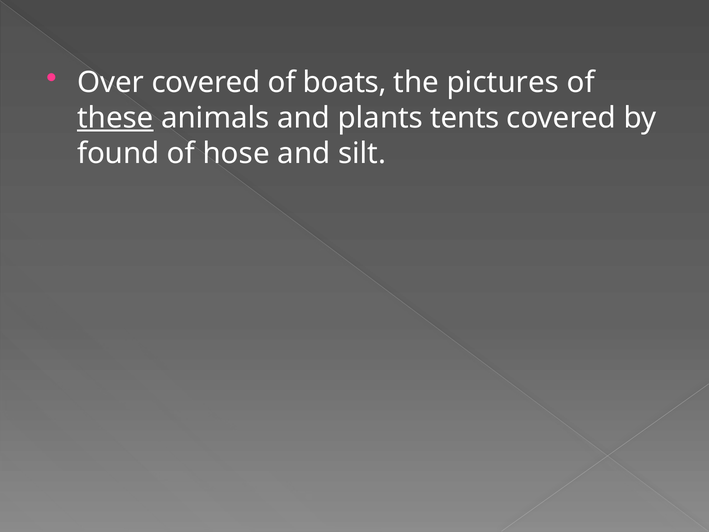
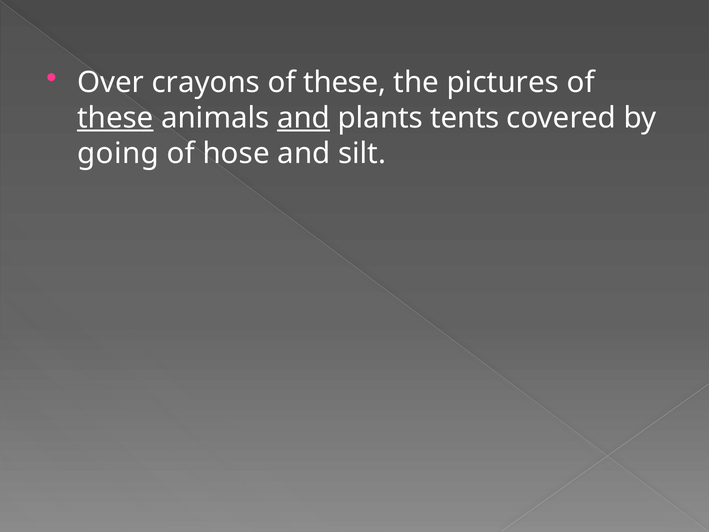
Over covered: covered -> crayons
boats at (345, 82): boats -> these
and at (304, 118) underline: none -> present
found: found -> going
